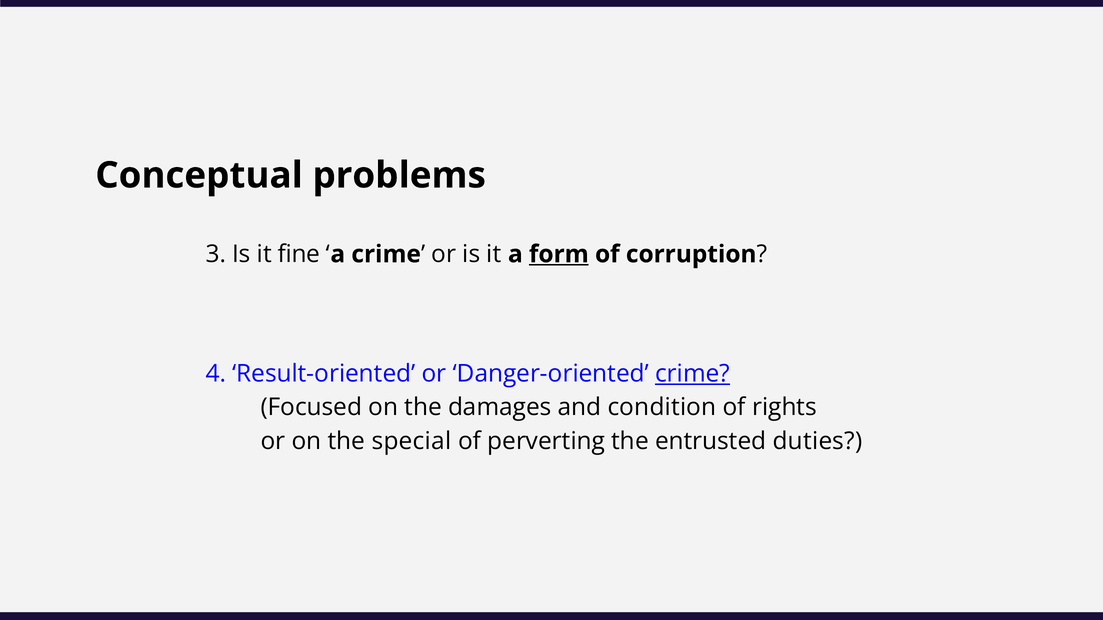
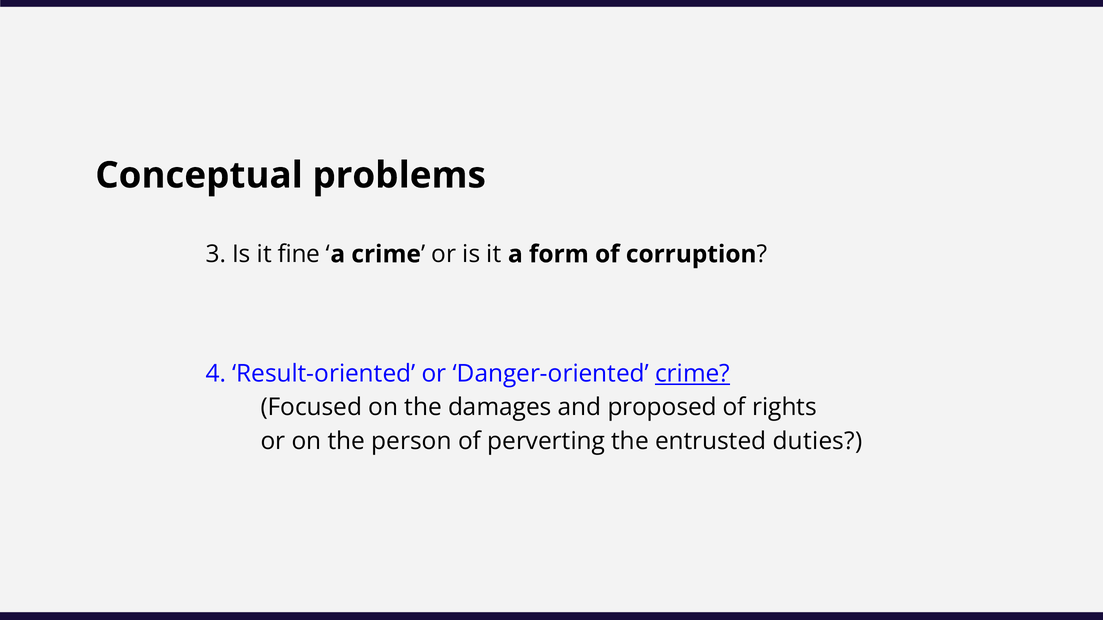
form underline: present -> none
condition: condition -> proposed
special: special -> person
